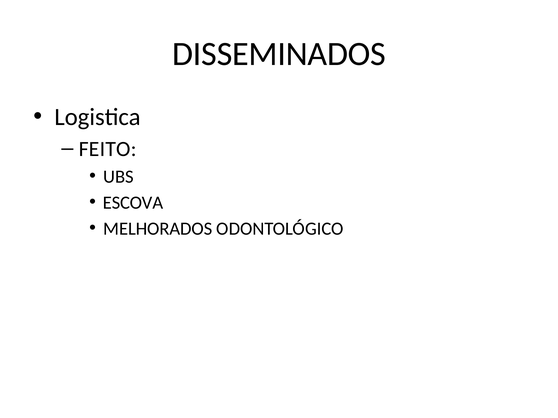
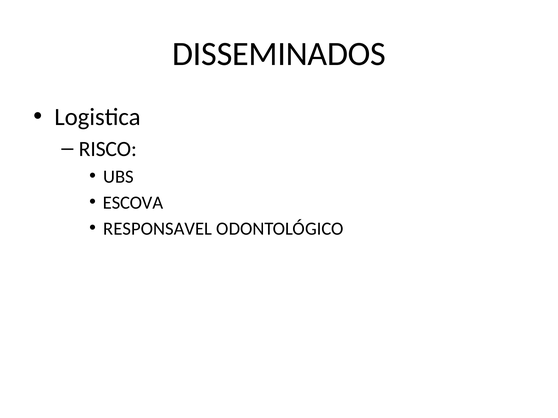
FEITO: FEITO -> RISCO
MELHORADOS: MELHORADOS -> RESPONSAVEL
